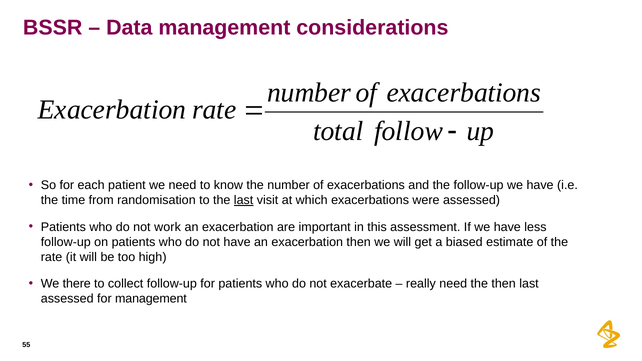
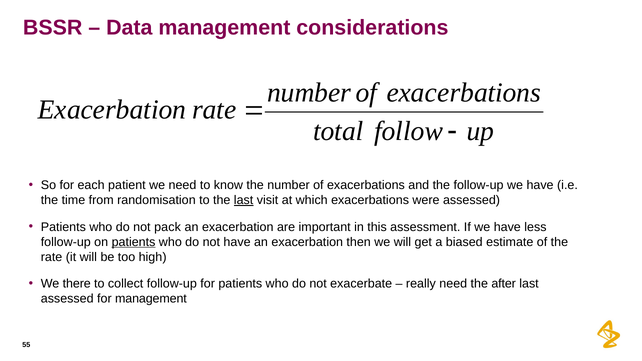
work: work -> pack
patients at (134, 242) underline: none -> present
the then: then -> after
